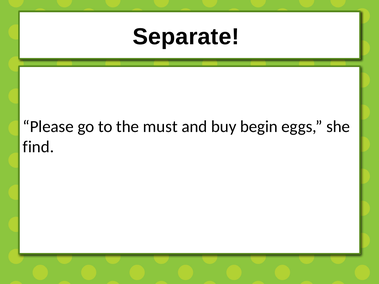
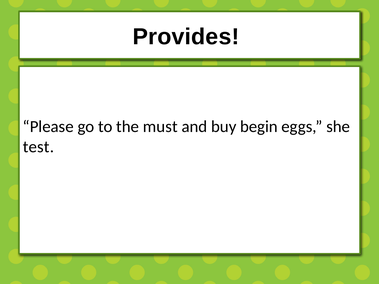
Separate: Separate -> Provides
find: find -> test
